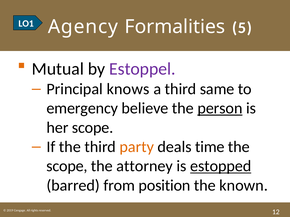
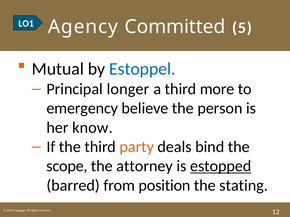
Formalities: Formalities -> Committed
Estoppel colour: purple -> blue
knows: knows -> longer
same: same -> more
person underline: present -> none
her scope: scope -> know
time: time -> bind
known: known -> stating
